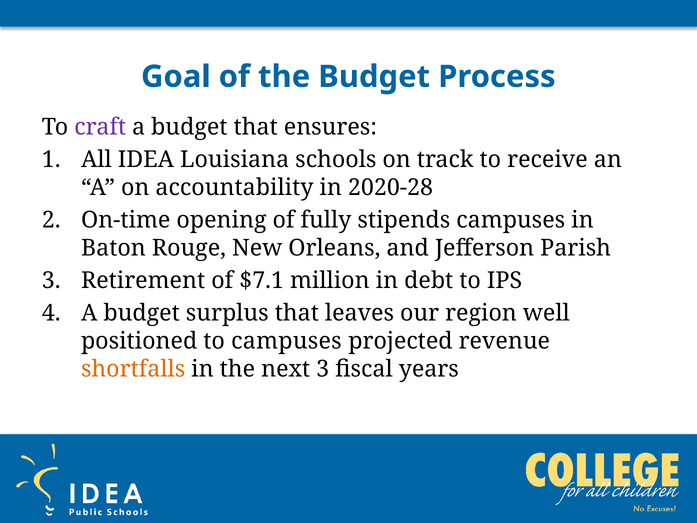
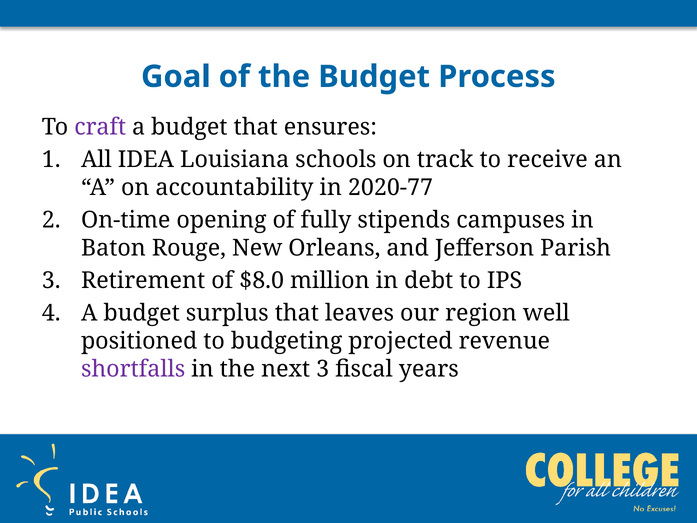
2020-28: 2020-28 -> 2020-77
$7.1: $7.1 -> $8.0
to campuses: campuses -> budgeting
shortfalls colour: orange -> purple
